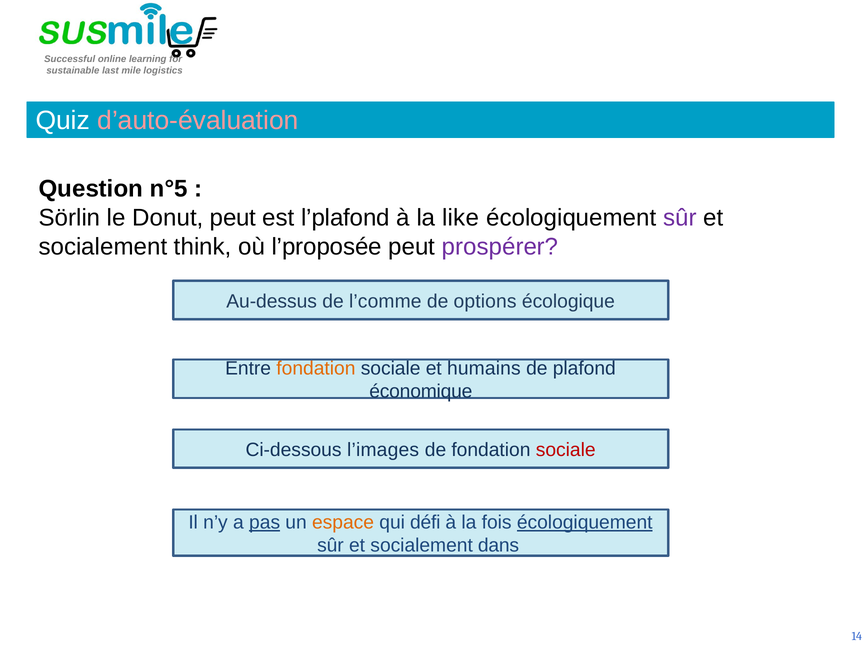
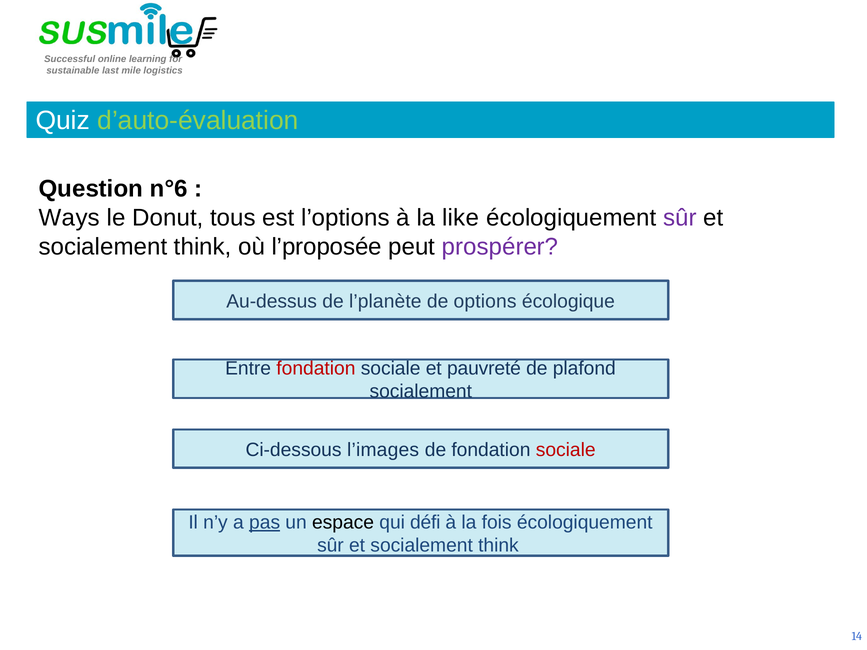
d’auto-évaluation colour: pink -> light green
n°5: n°5 -> n°6
Sörlin: Sörlin -> Ways
Donut peut: peut -> tous
l’plafond: l’plafond -> l’options
l’comme: l’comme -> l’planète
fondation at (316, 369) colour: orange -> red
humains: humains -> pauvreté
économique at (421, 392): économique -> socialement
espace colour: orange -> black
écologiquement at (585, 523) underline: present -> none
dans at (499, 546): dans -> think
